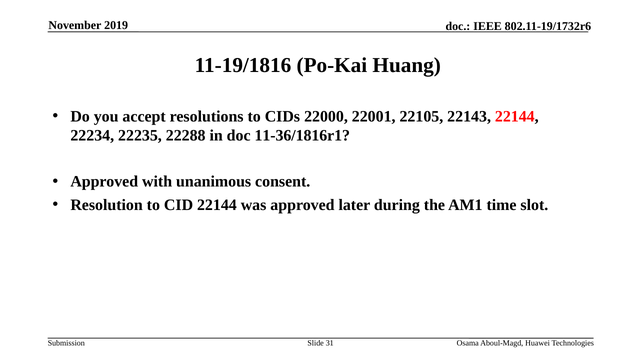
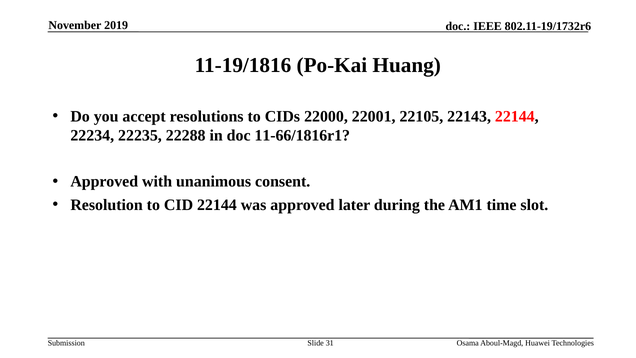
11-36/1816r1: 11-36/1816r1 -> 11-66/1816r1
